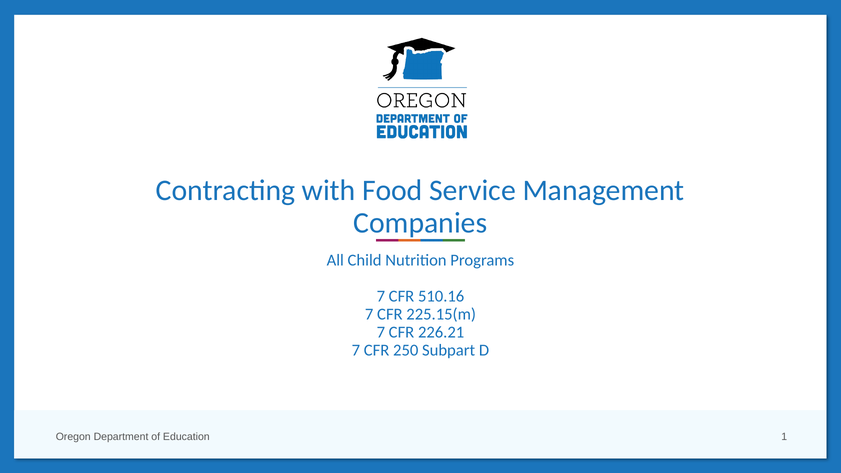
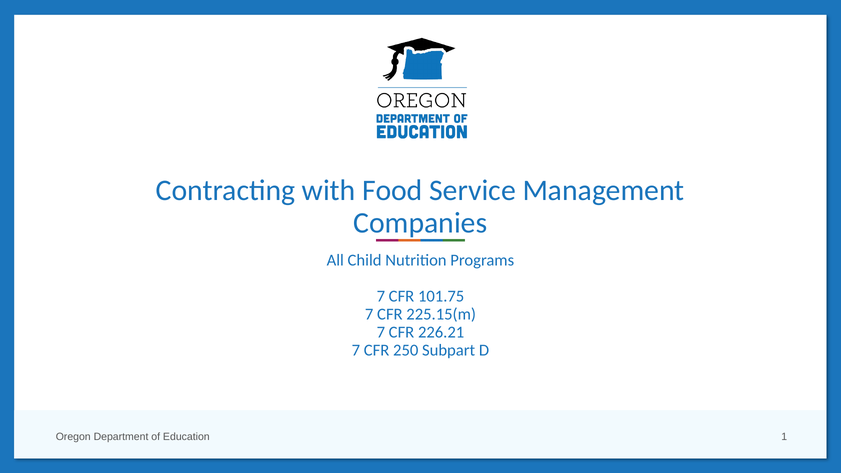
510.16: 510.16 -> 101.75
